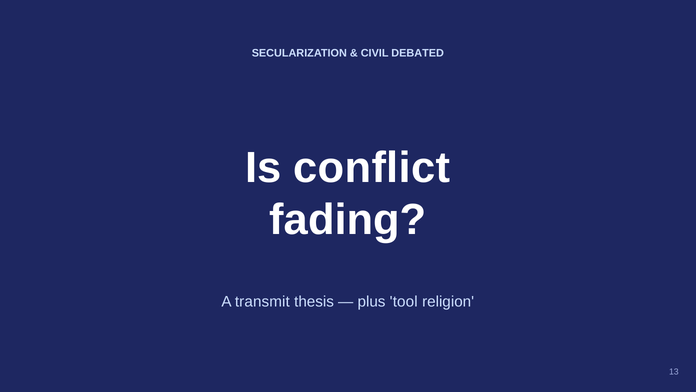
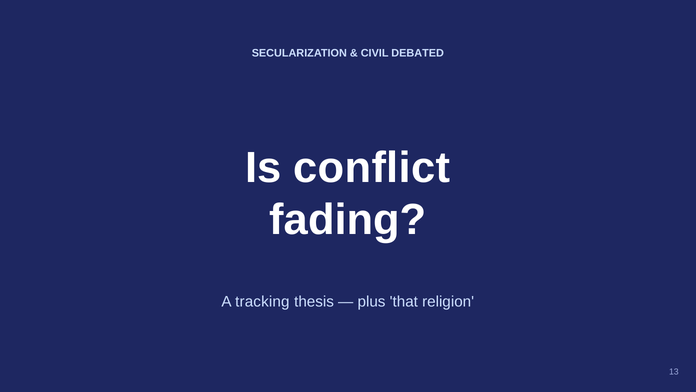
transmit: transmit -> tracking
tool: tool -> that
